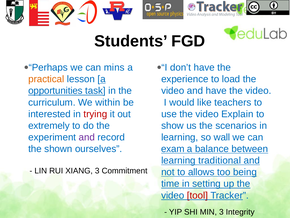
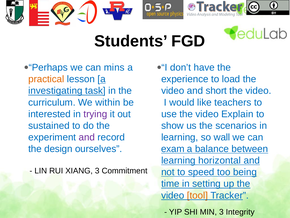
opportunities: opportunities -> investigating
and have: have -> short
trying colour: red -> purple
extremely: extremely -> sustained
shown: shown -> design
traditional: traditional -> horizontal
allows: allows -> speed
tool colour: red -> orange
